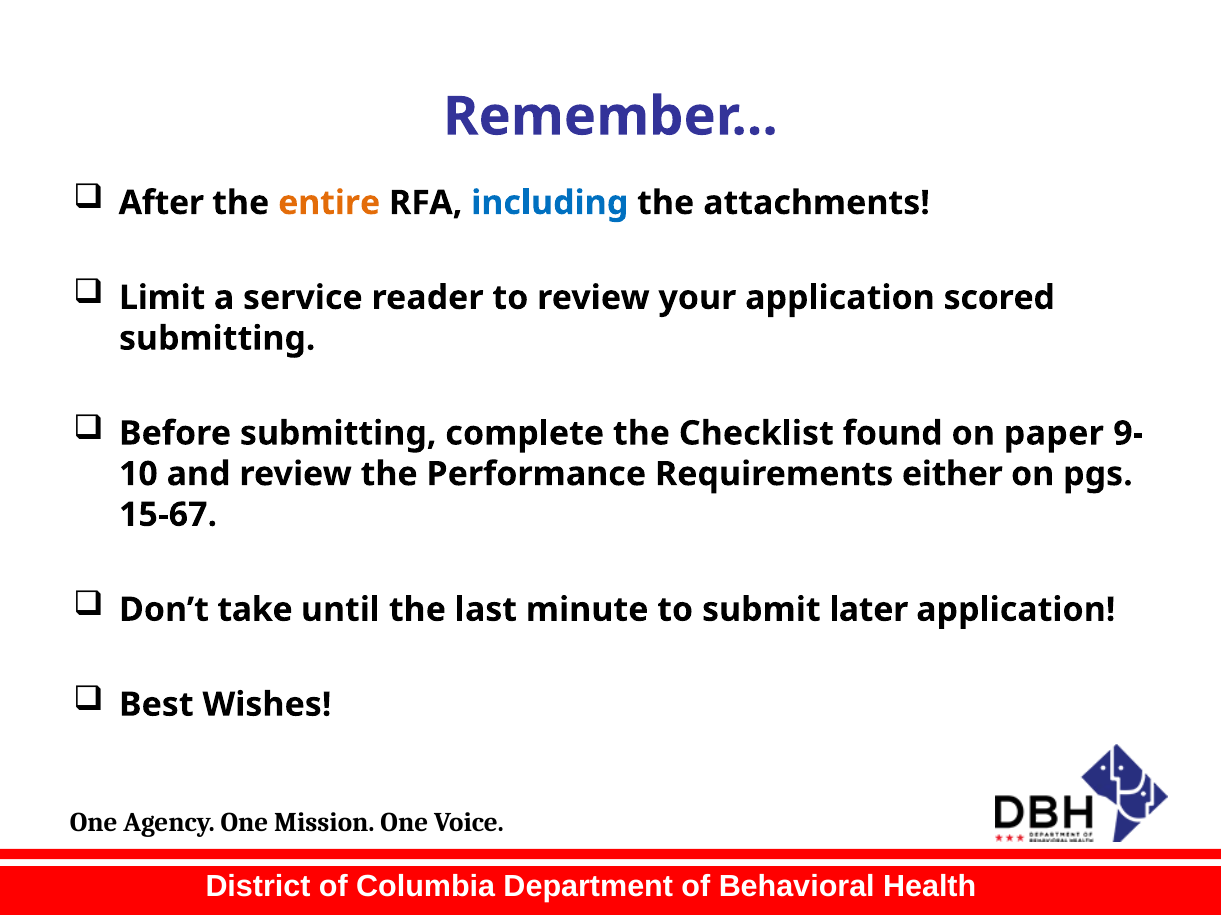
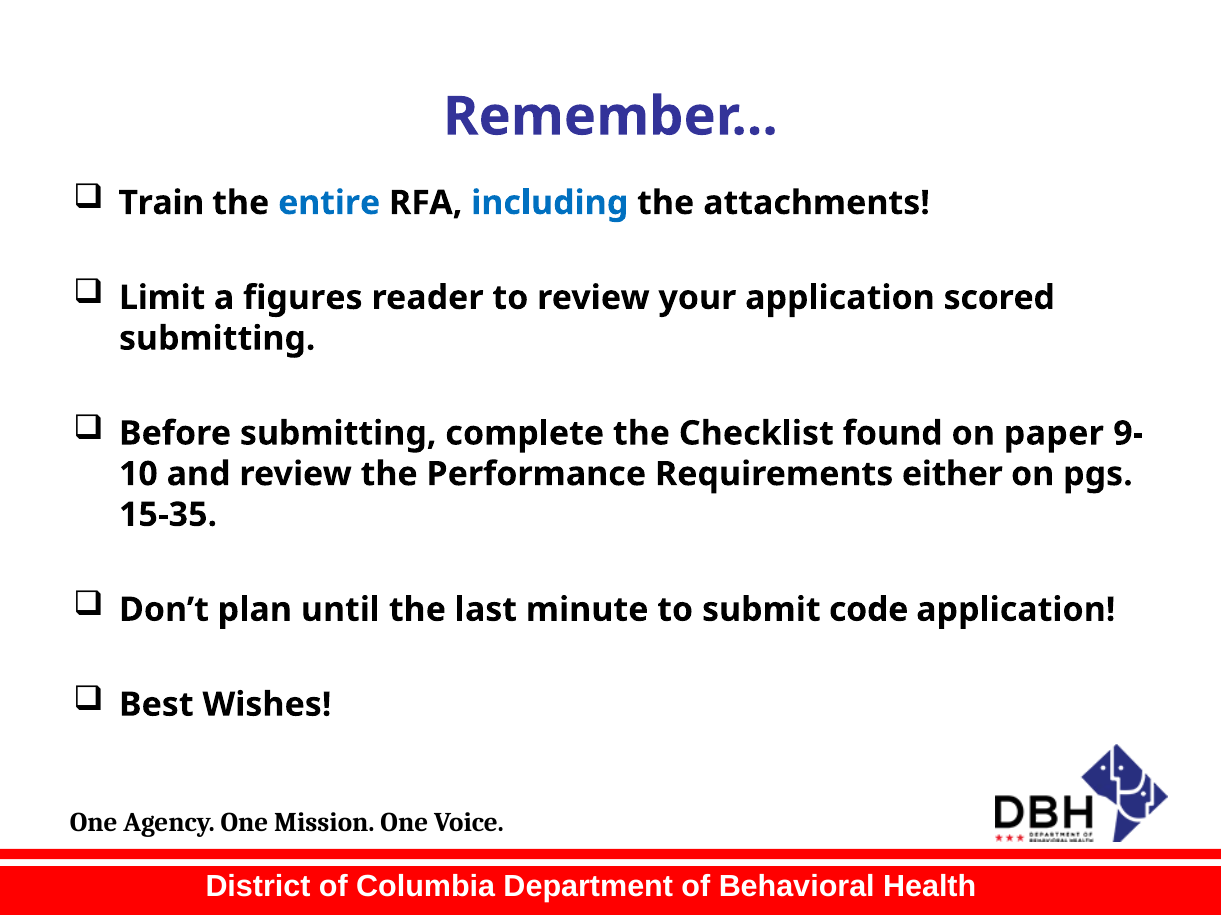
After: After -> Train
entire colour: orange -> blue
service: service -> figures
15-67: 15-67 -> 15-35
take: take -> plan
later: later -> code
